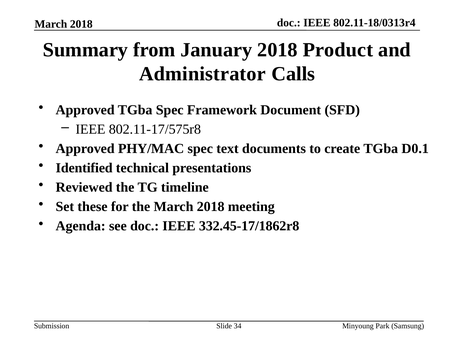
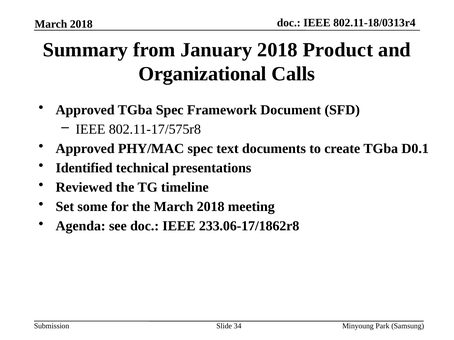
Administrator: Administrator -> Organizational
these: these -> some
332.45-17/1862r8: 332.45-17/1862r8 -> 233.06-17/1862r8
